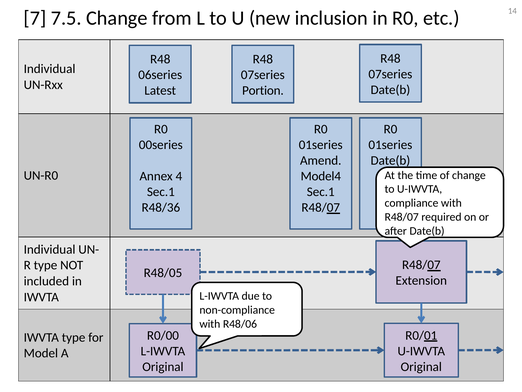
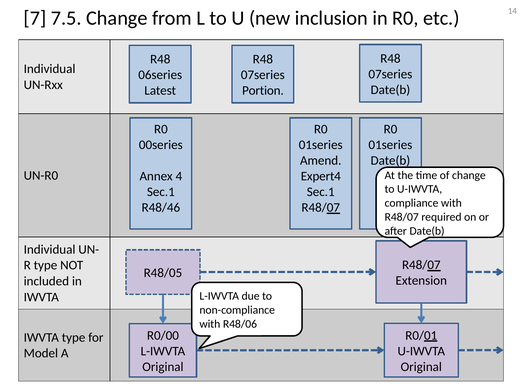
Model4: Model4 -> Expert4
R48/36: R48/36 -> R48/46
